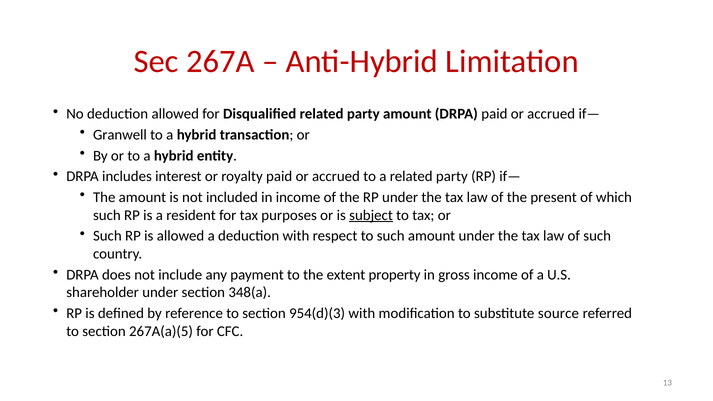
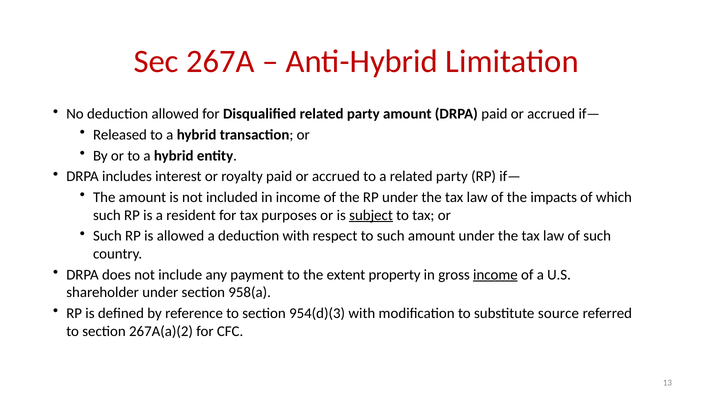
Granwell: Granwell -> Released
present: present -> impacts
income at (495, 275) underline: none -> present
348(a: 348(a -> 958(a
267A(a)(5: 267A(a)(5 -> 267A(a)(2
